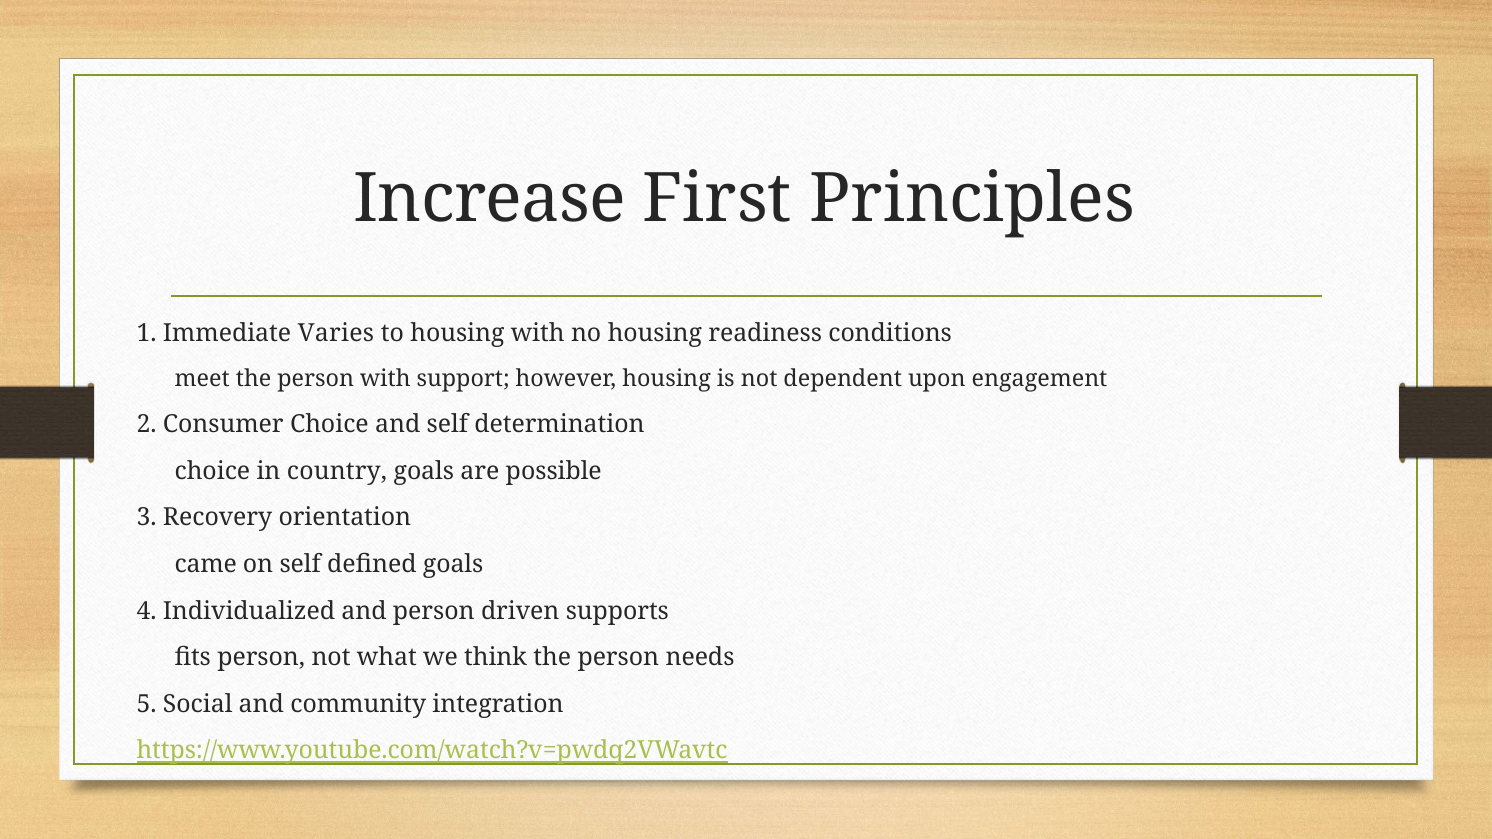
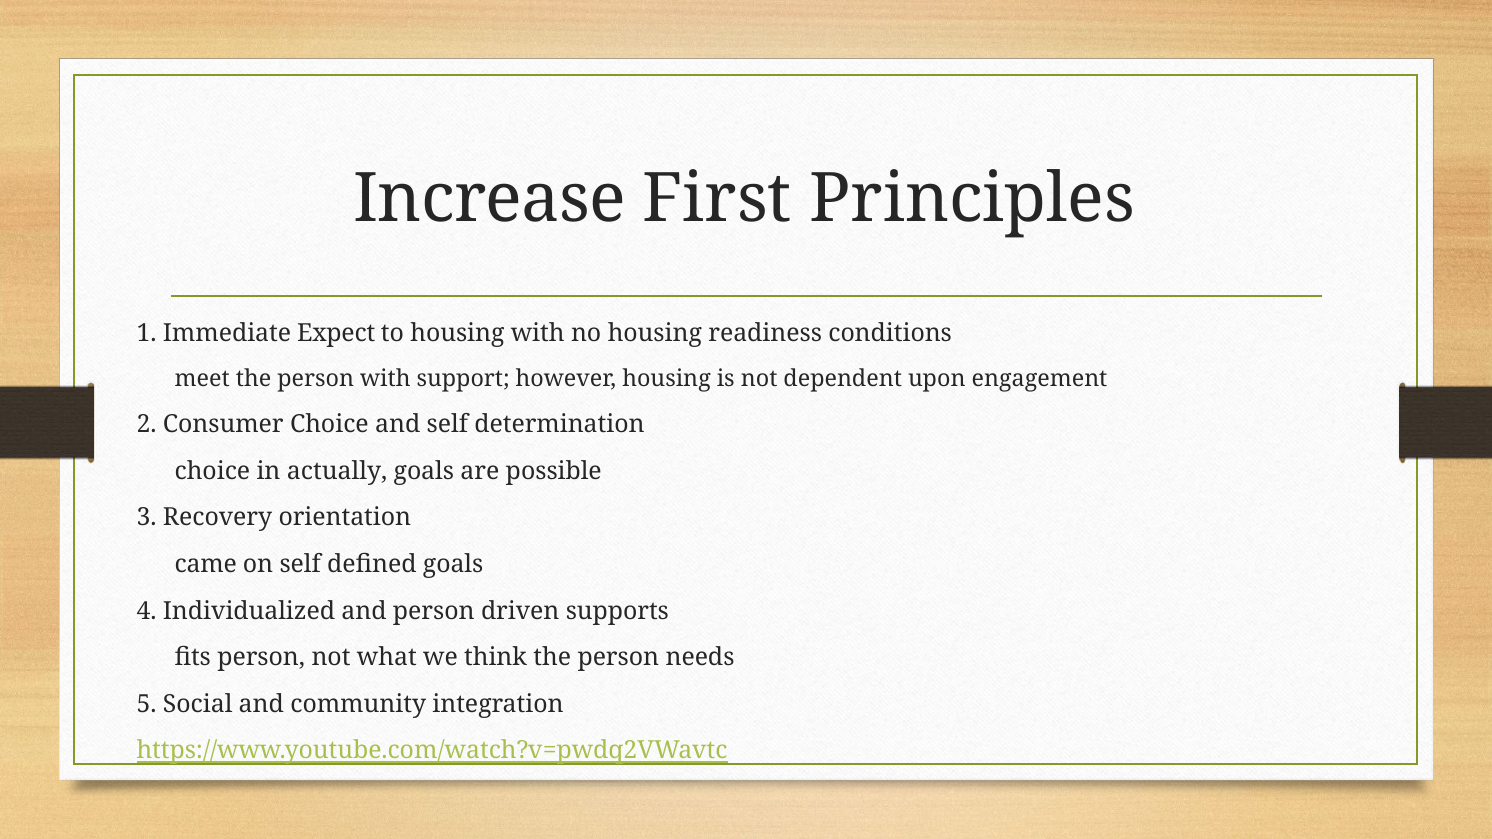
Varies: Varies -> Expect
country: country -> actually
